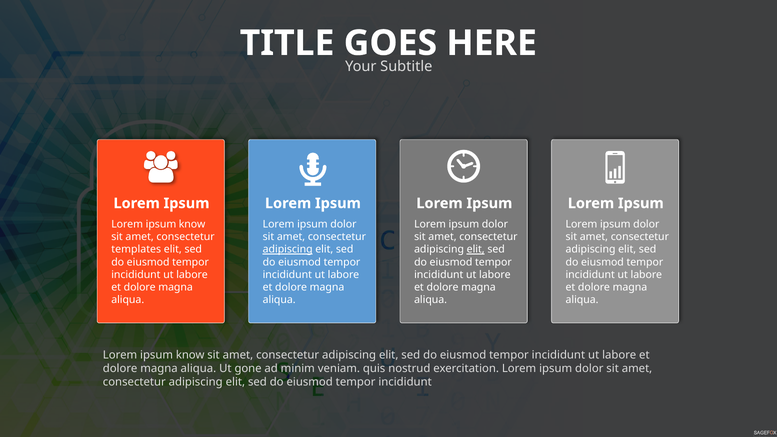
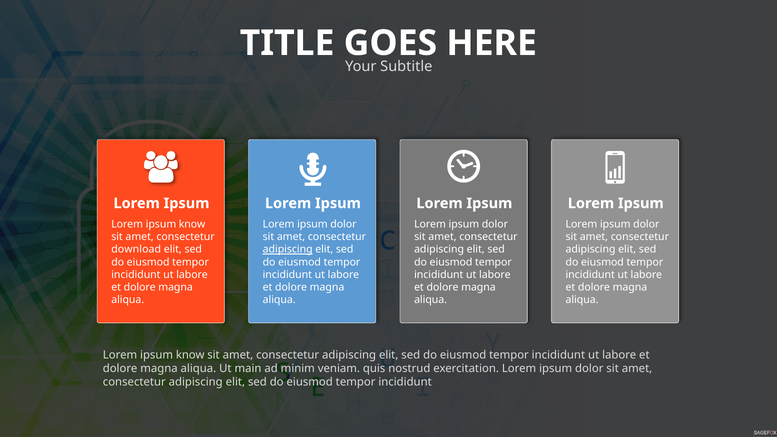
templates: templates -> download
elit at (476, 249) underline: present -> none
gone: gone -> main
